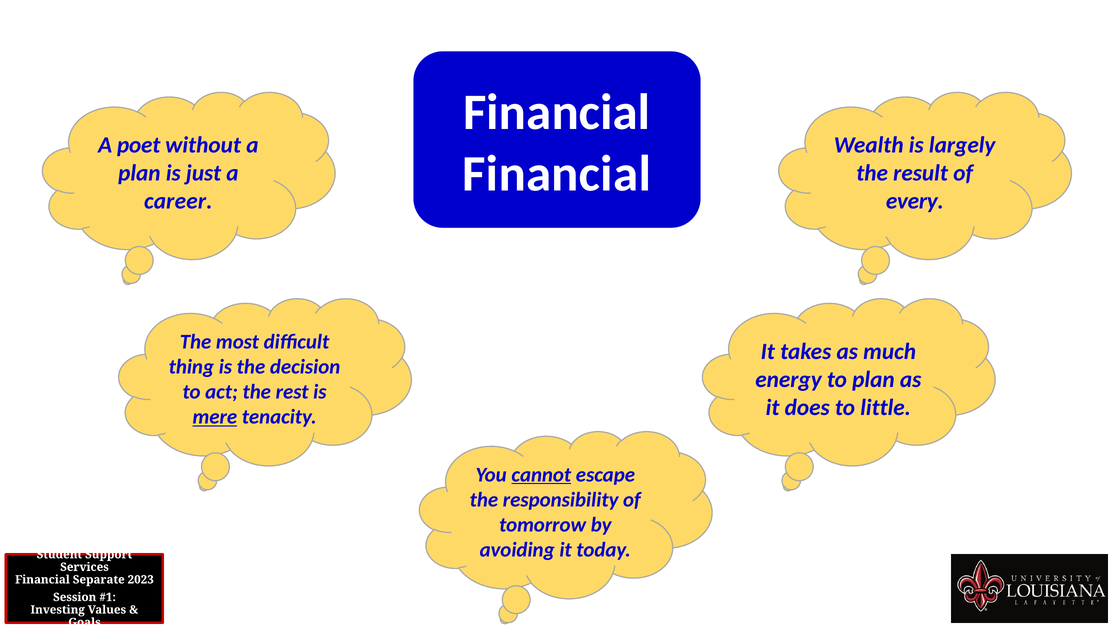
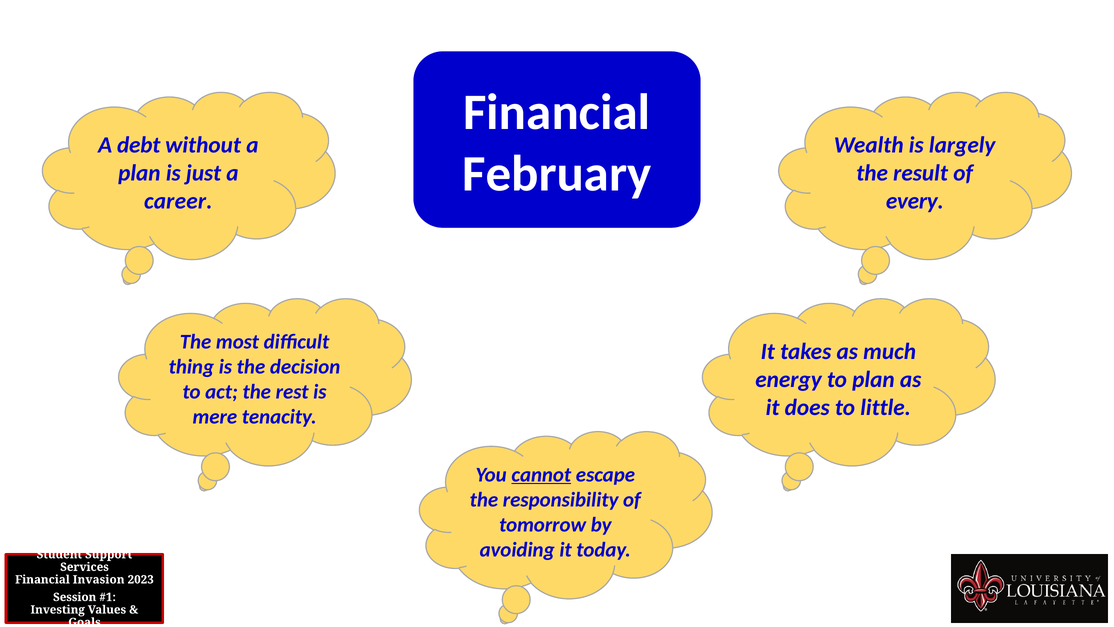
poet: poet -> debt
Financial at (557, 174): Financial -> February
mere underline: present -> none
Separate: Separate -> Invasion
